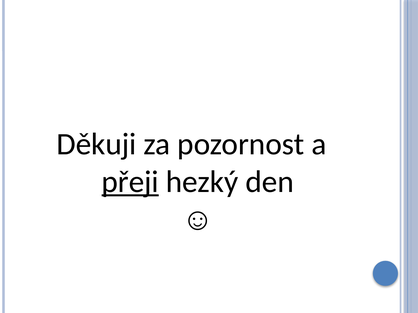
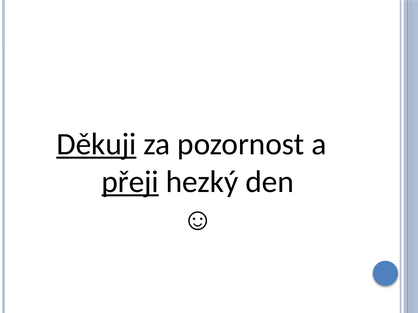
Děkuji underline: none -> present
